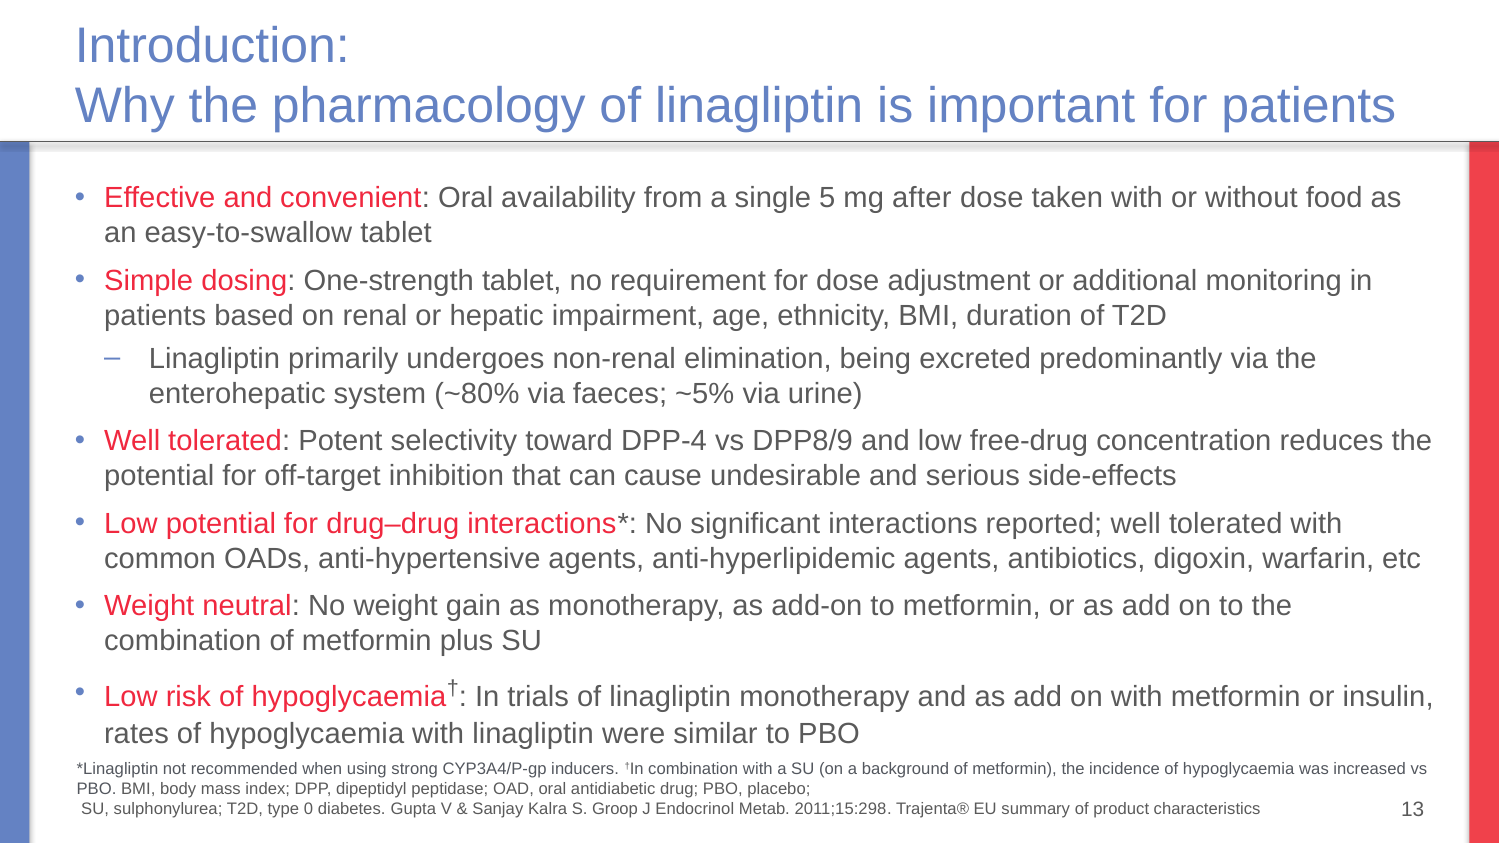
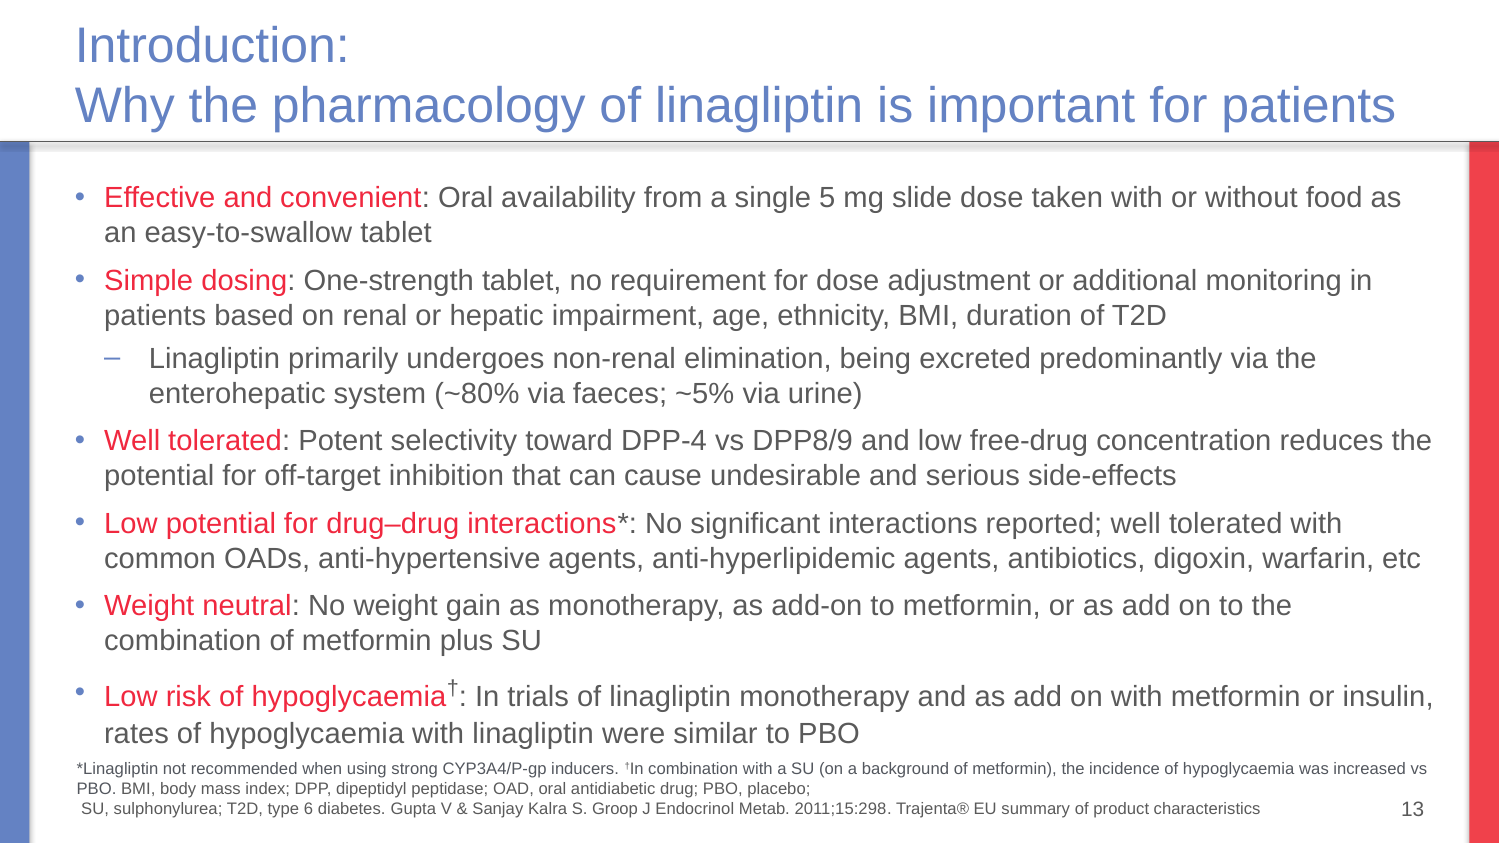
after: after -> slide
0: 0 -> 6
